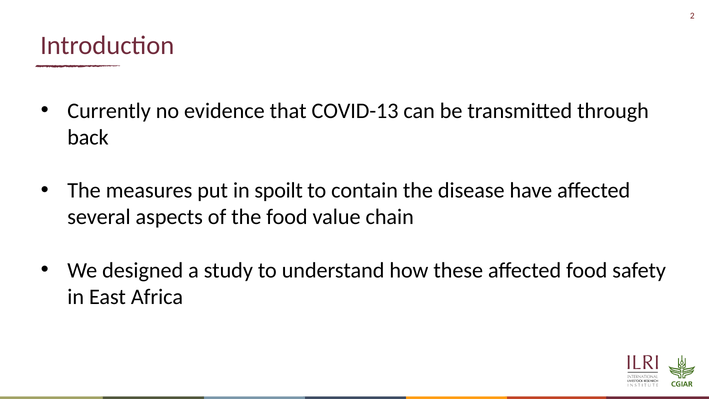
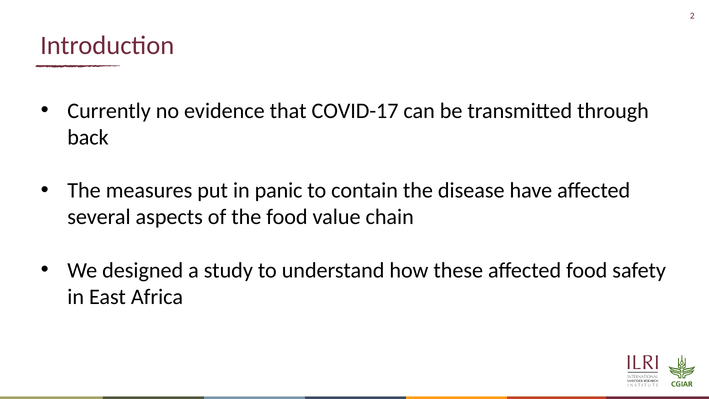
COVID-13: COVID-13 -> COVID-17
spoilt: spoilt -> panic
